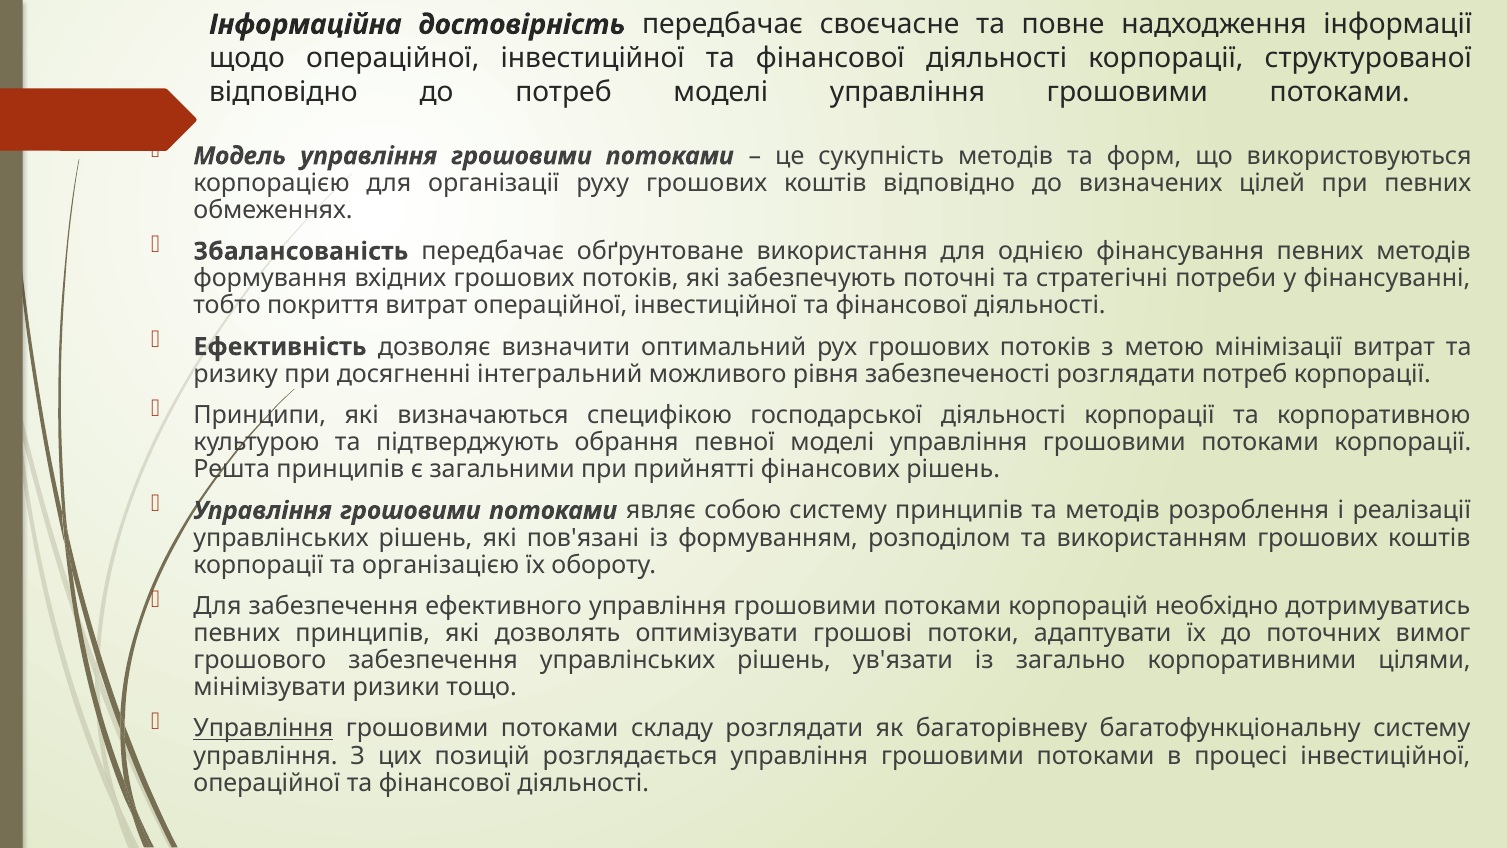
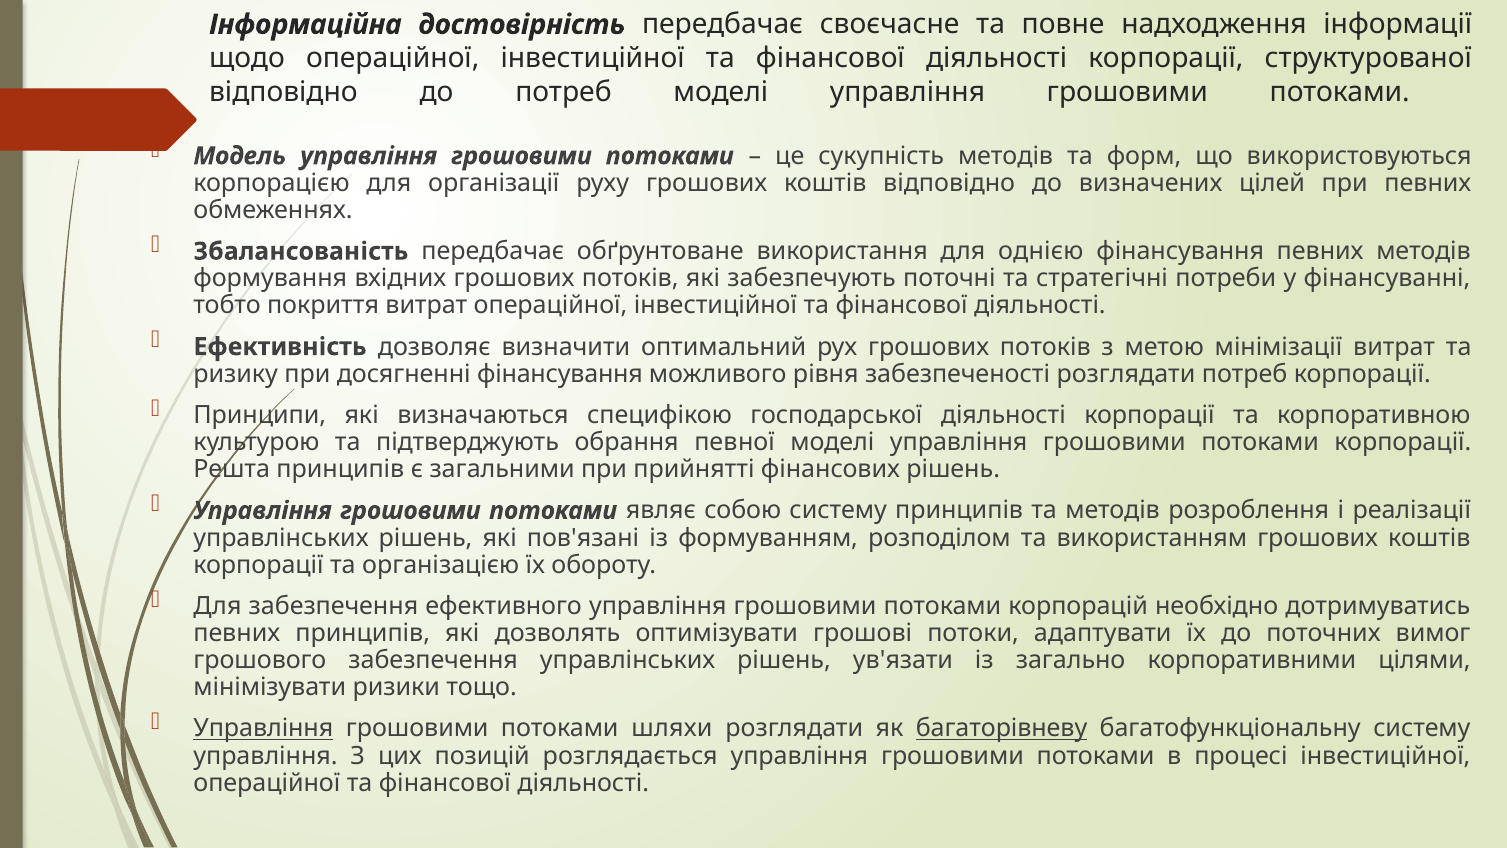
досягненні інтегральний: інтегральний -> фінансування
складу: складу -> шляхи
багаторівневу underline: none -> present
